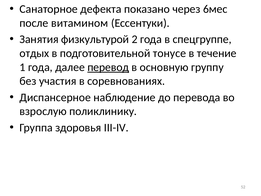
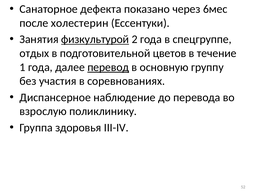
витамином: витамином -> холестерин
физкультурой underline: none -> present
тонусе: тонусе -> цветов
